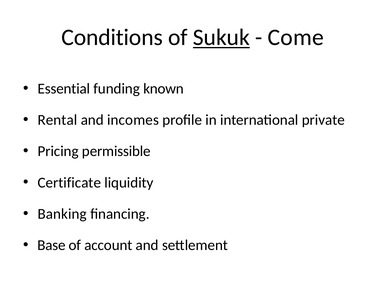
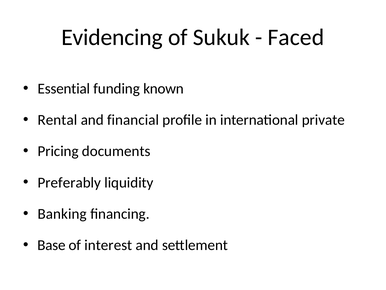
Conditions: Conditions -> Evidencing
Sukuk underline: present -> none
Come: Come -> Faced
incomes: incomes -> financial
permissible: permissible -> documents
Certificate: Certificate -> Preferably
account: account -> interest
